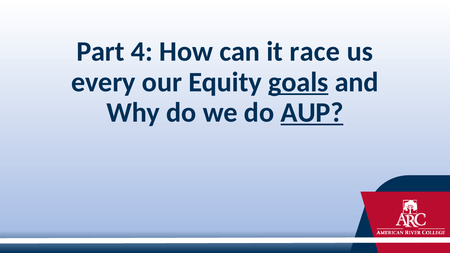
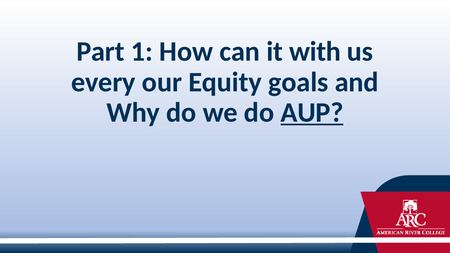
4: 4 -> 1
race: race -> with
goals underline: present -> none
